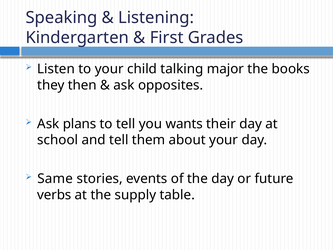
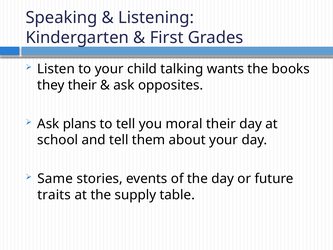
major: major -> wants
they then: then -> their
wants: wants -> moral
verbs: verbs -> traits
